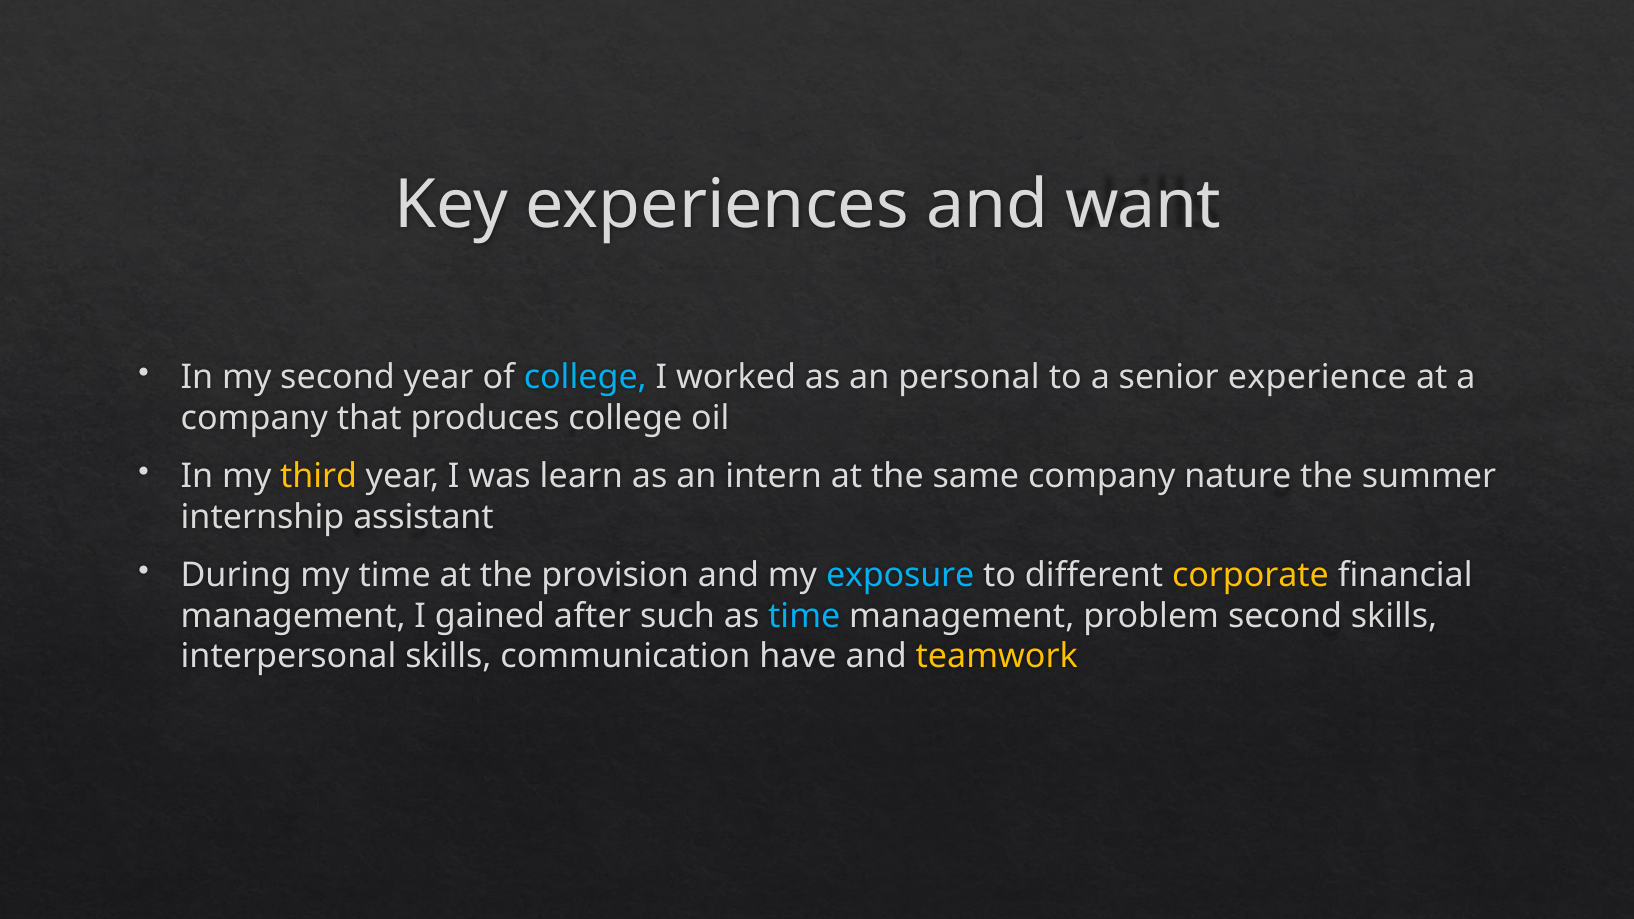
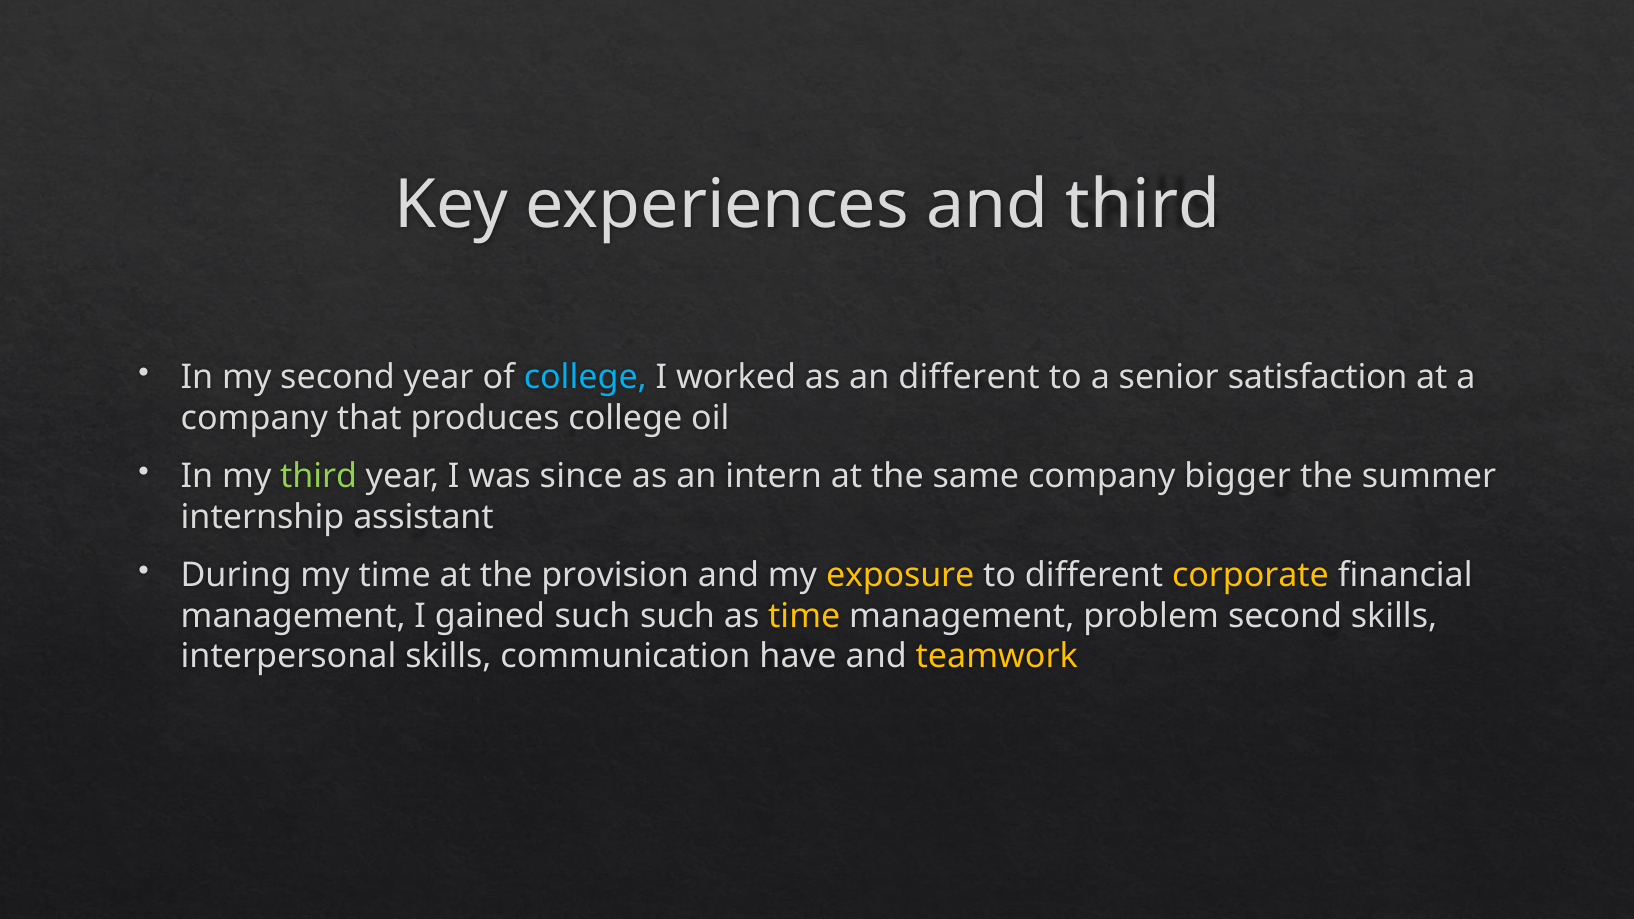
and want: want -> third
an personal: personal -> different
experience: experience -> satisfaction
third at (319, 476) colour: yellow -> light green
learn: learn -> since
nature: nature -> bigger
exposure colour: light blue -> yellow
gained after: after -> such
time at (804, 616) colour: light blue -> yellow
